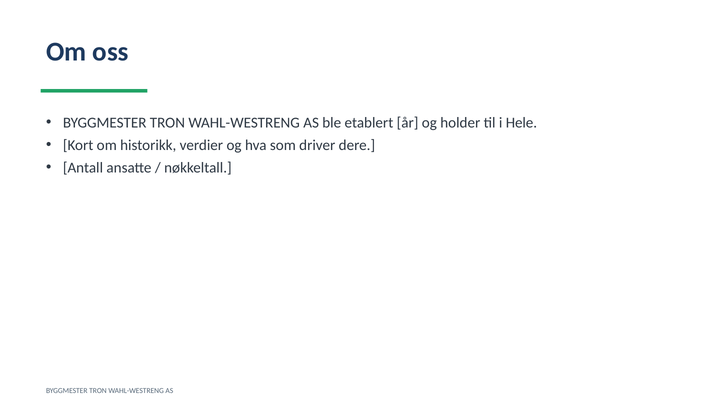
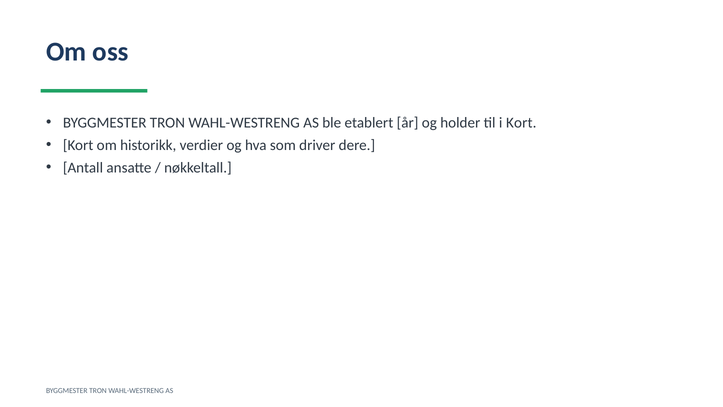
i Hele: Hele -> Kort
